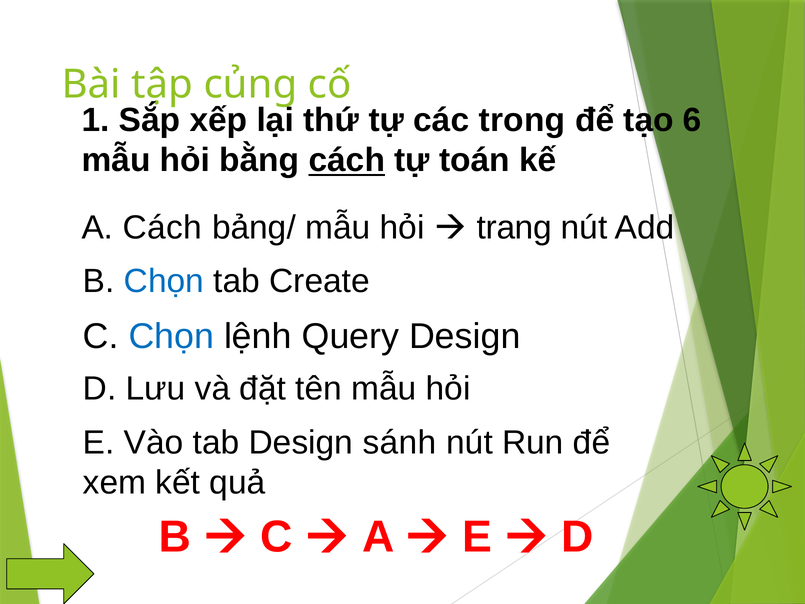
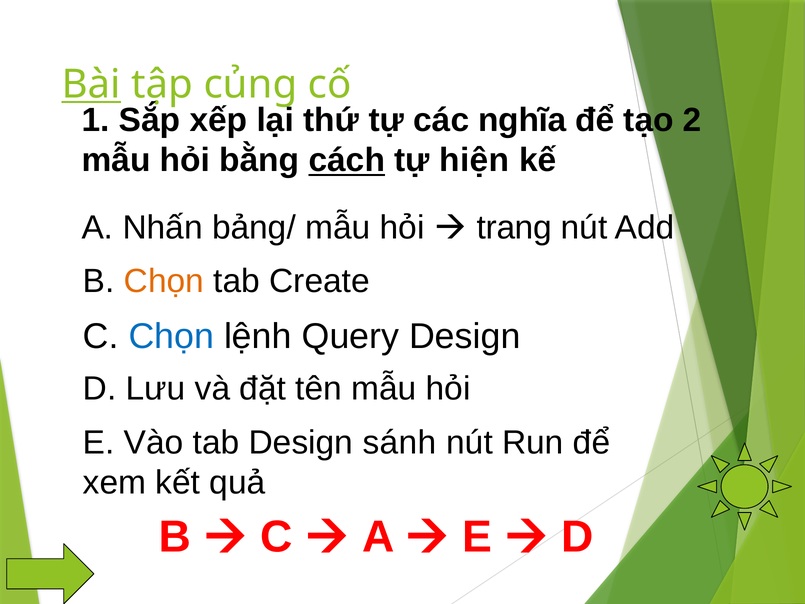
Bài underline: none -> present
trong: trong -> nghĩa
6: 6 -> 2
toán: toán -> hiện
A Cách: Cách -> Nhấn
Chọn at (164, 281) colour: blue -> orange
